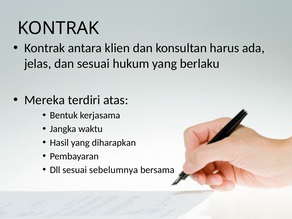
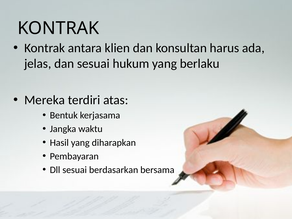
sebelumnya: sebelumnya -> berdasarkan
